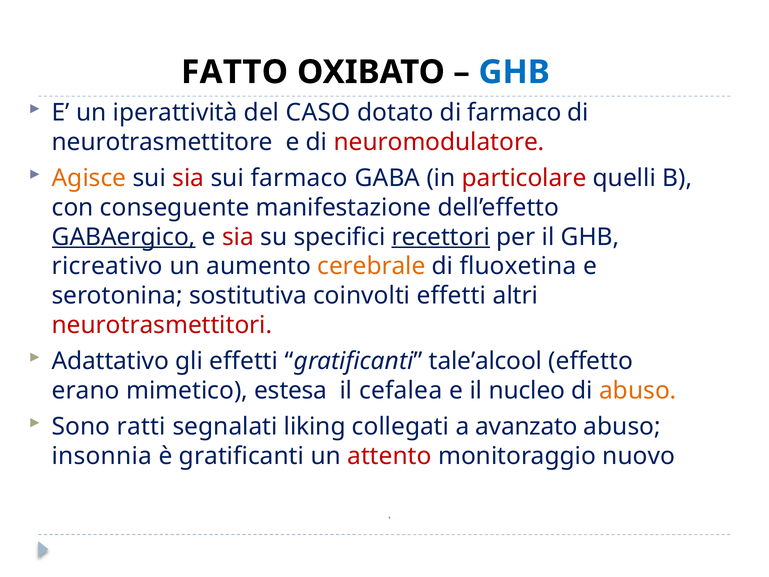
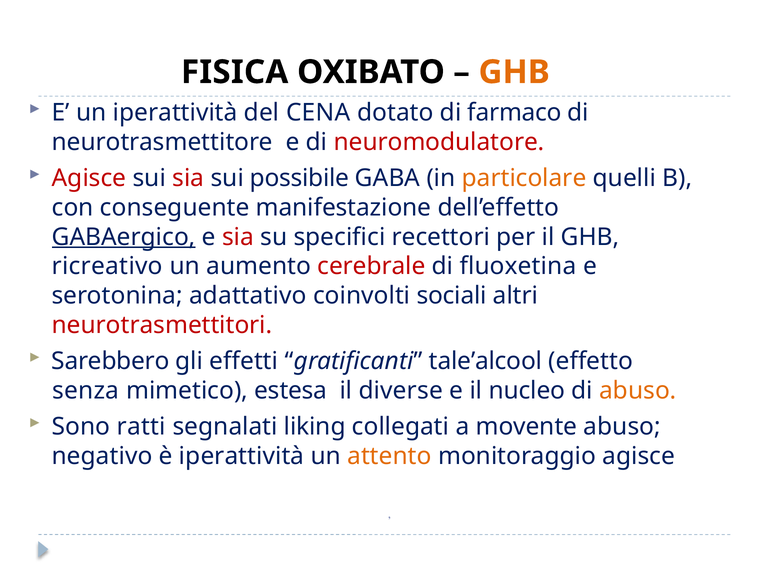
FATTO: FATTO -> FISICA
GHB at (514, 72) colour: blue -> orange
CASO: CASO -> CENA
Agisce at (89, 178) colour: orange -> red
sui farmaco: farmaco -> possibile
particolare colour: red -> orange
recettori underline: present -> none
cerebrale colour: orange -> red
sostitutiva: sostitutiva -> adattativo
coinvolti effetti: effetti -> sociali
Adattativo: Adattativo -> Sarebbero
erano: erano -> senza
cefalea: cefalea -> diverse
avanzato: avanzato -> movente
insonnia: insonnia -> negativo
è gratificanti: gratificanti -> iperattività
attento colour: red -> orange
monitoraggio nuovo: nuovo -> agisce
